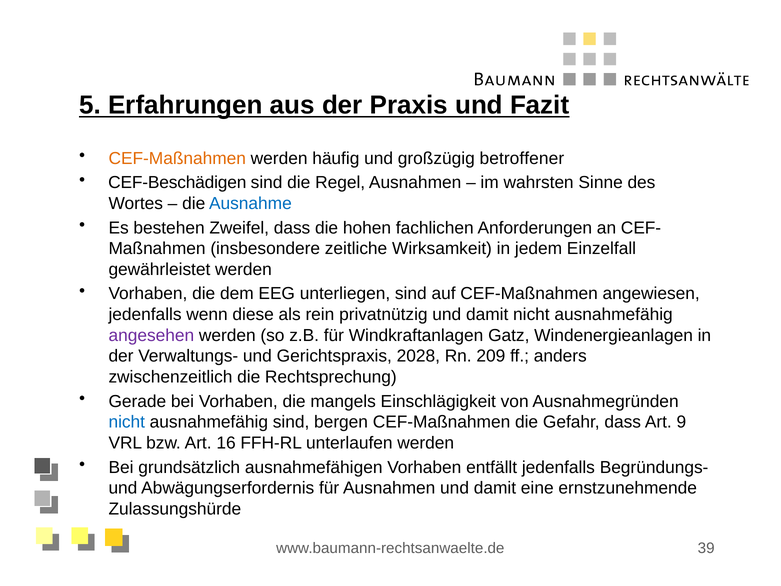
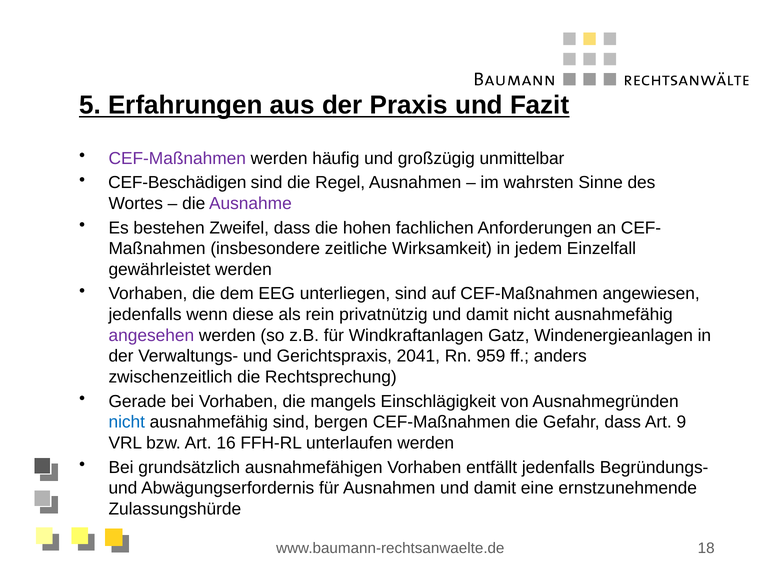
CEF-Maßnahmen at (177, 158) colour: orange -> purple
betroffener: betroffener -> unmittelbar
Ausnahme colour: blue -> purple
2028: 2028 -> 2041
209: 209 -> 959
39: 39 -> 18
